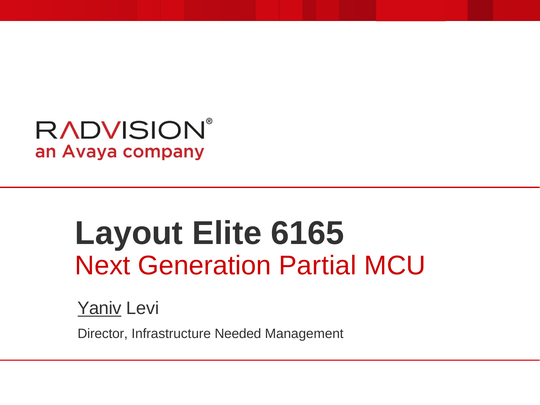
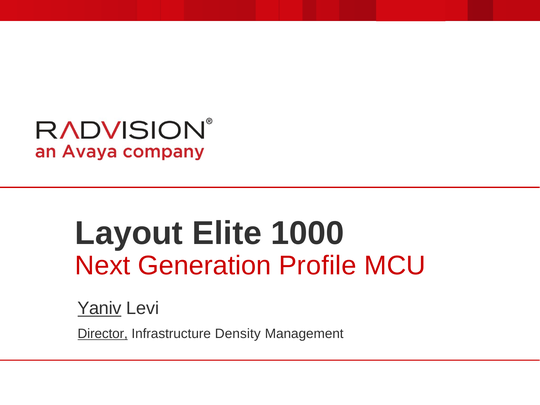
6165: 6165 -> 1000
Partial: Partial -> Profile
Director underline: none -> present
Needed: Needed -> Density
